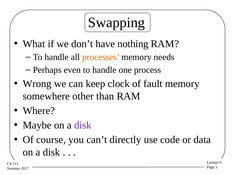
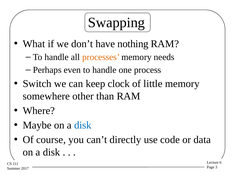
Wrong: Wrong -> Switch
fault: fault -> little
disk at (83, 125) colour: purple -> blue
